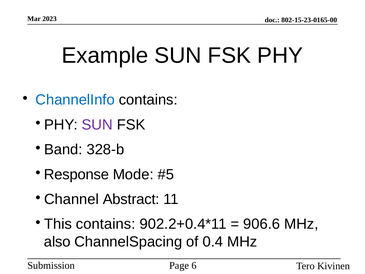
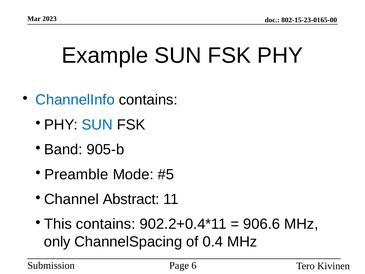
SUN at (97, 125) colour: purple -> blue
328-b: 328-b -> 905-b
Response: Response -> Preamble
also: also -> only
